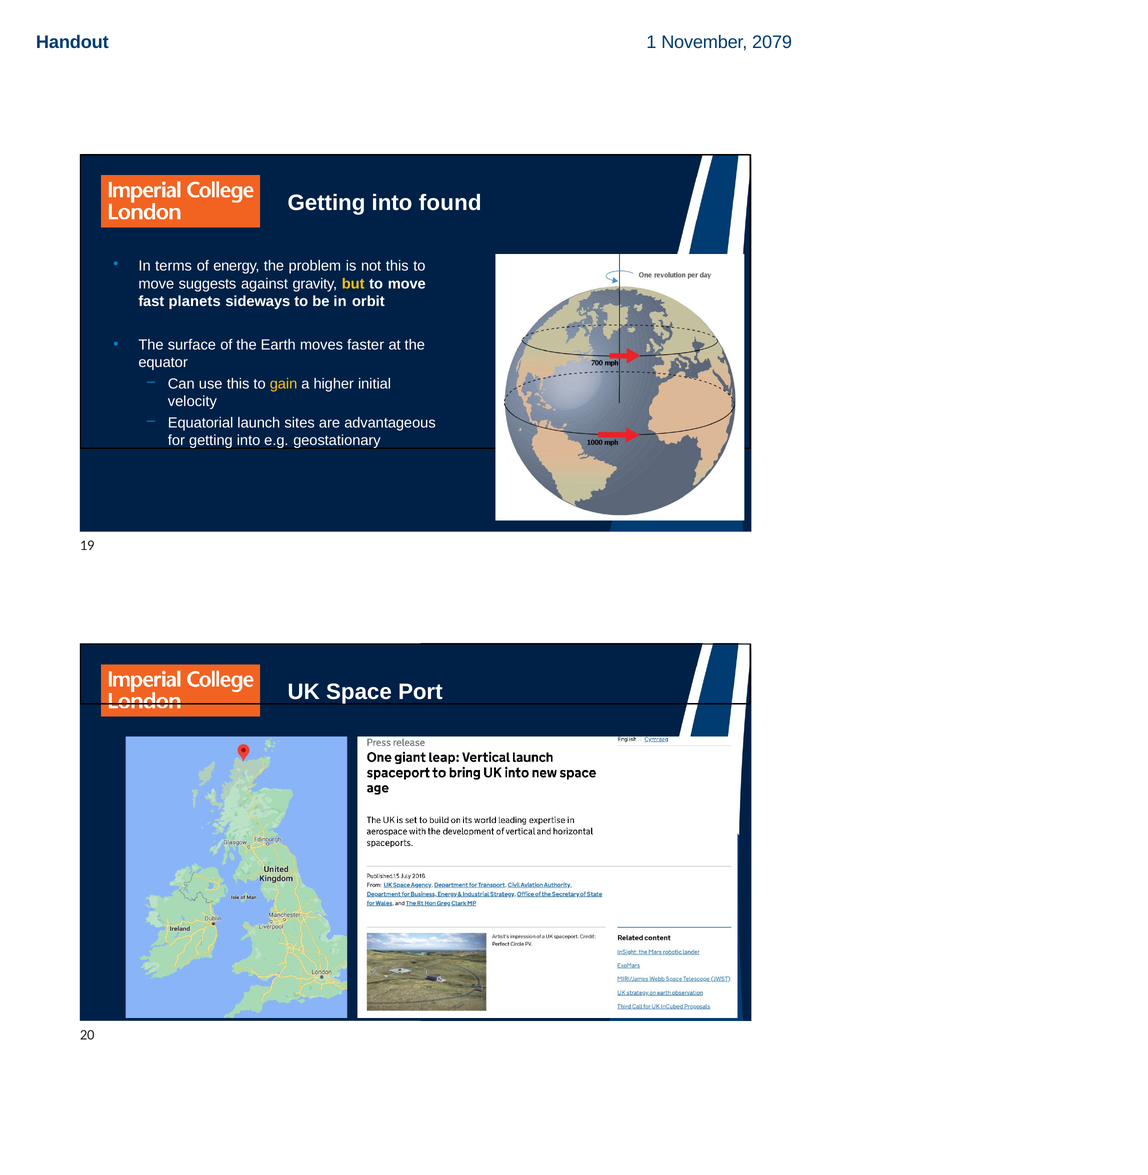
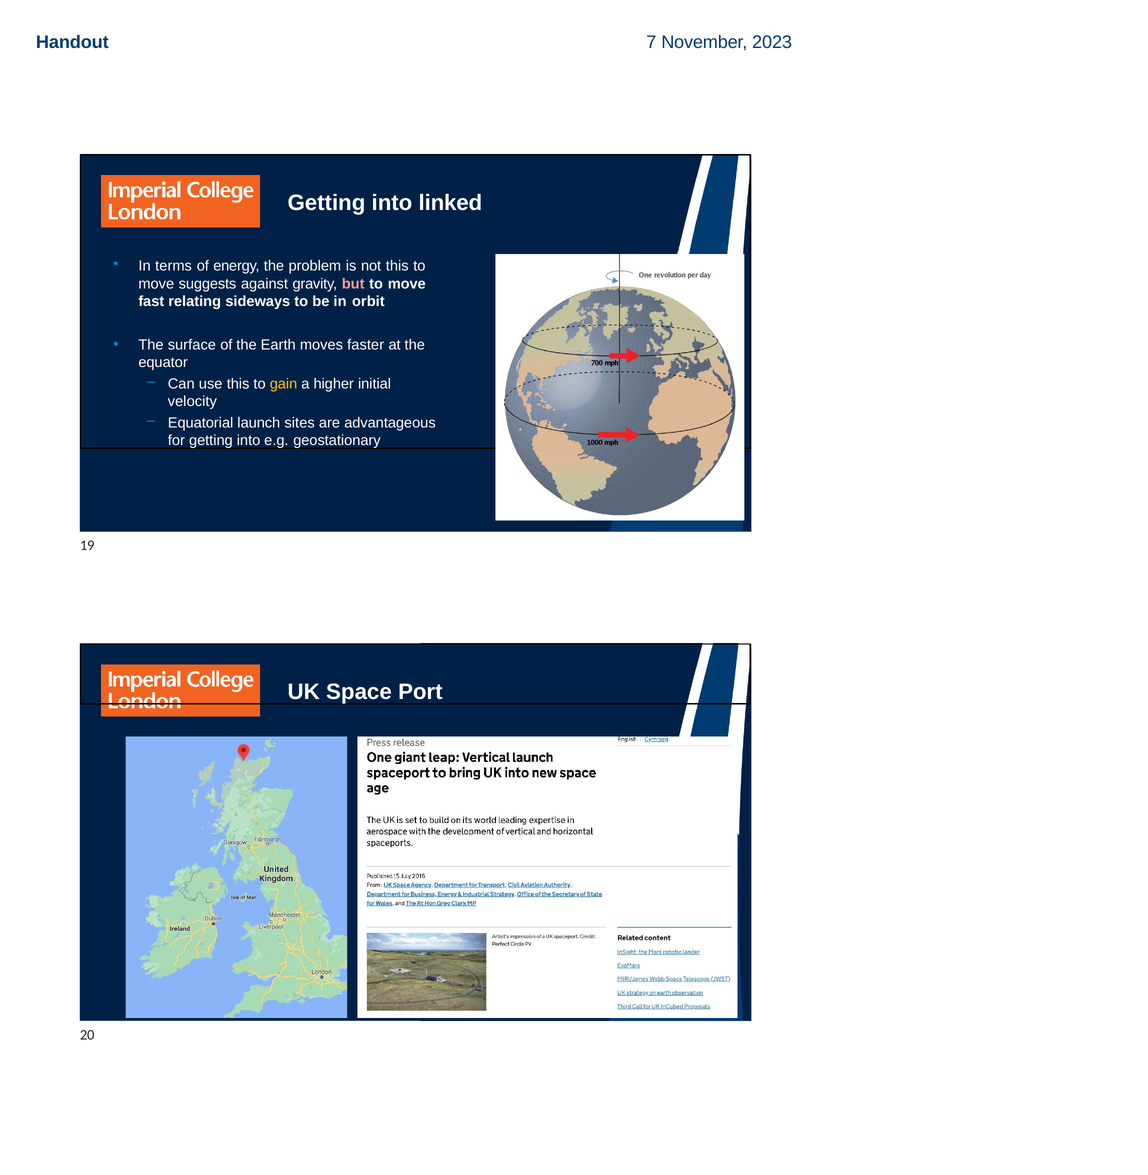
1: 1 -> 7
2079: 2079 -> 2023
found: found -> linked
but colour: yellow -> pink
planets: planets -> relating
